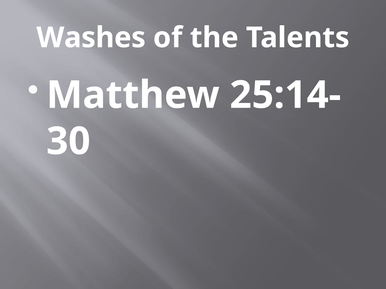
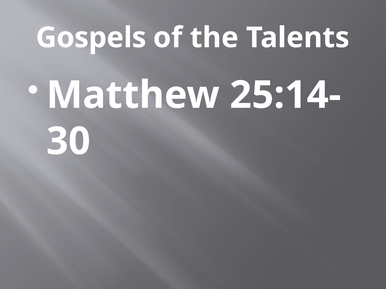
Washes: Washes -> Gospels
